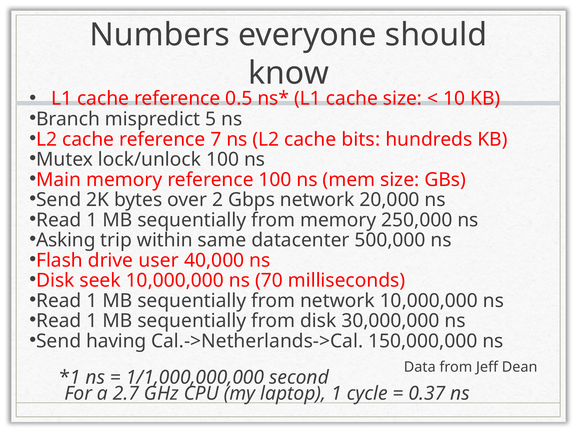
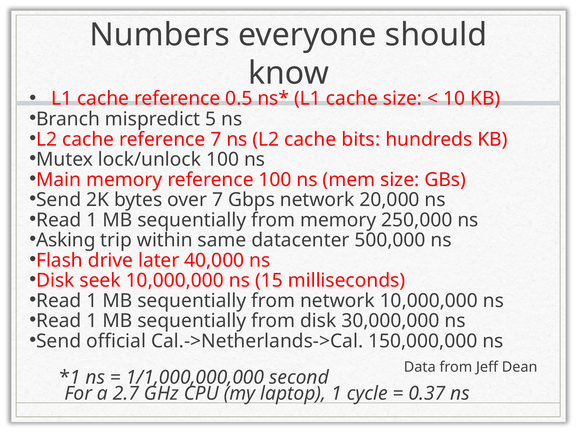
over 2: 2 -> 7
user: user -> later
70: 70 -> 15
having: having -> official
